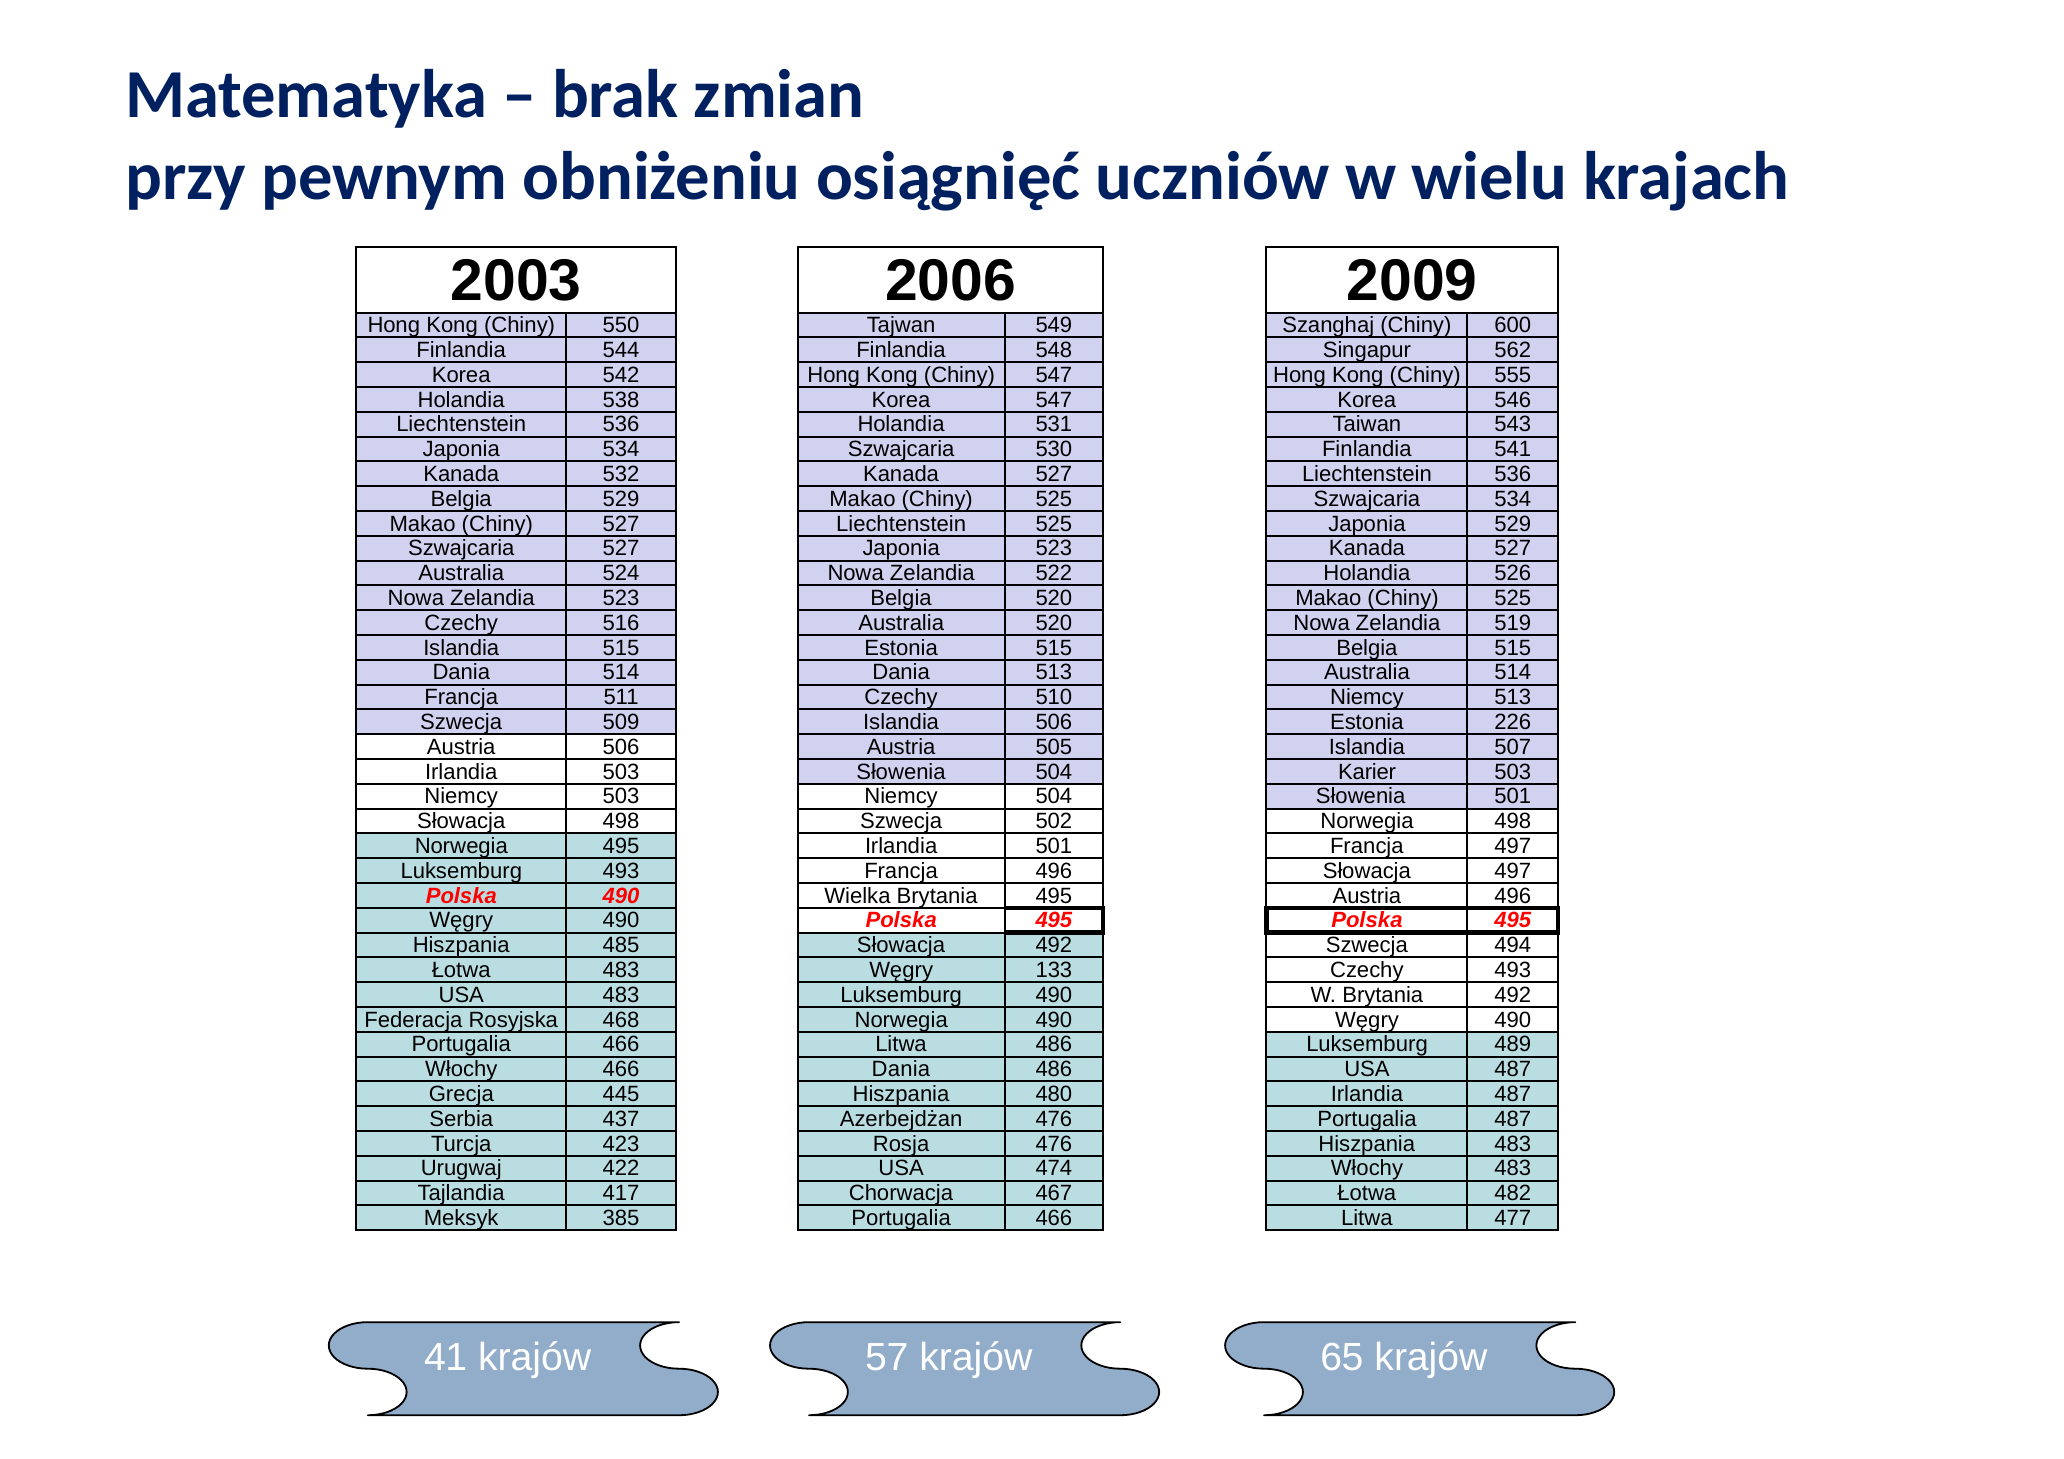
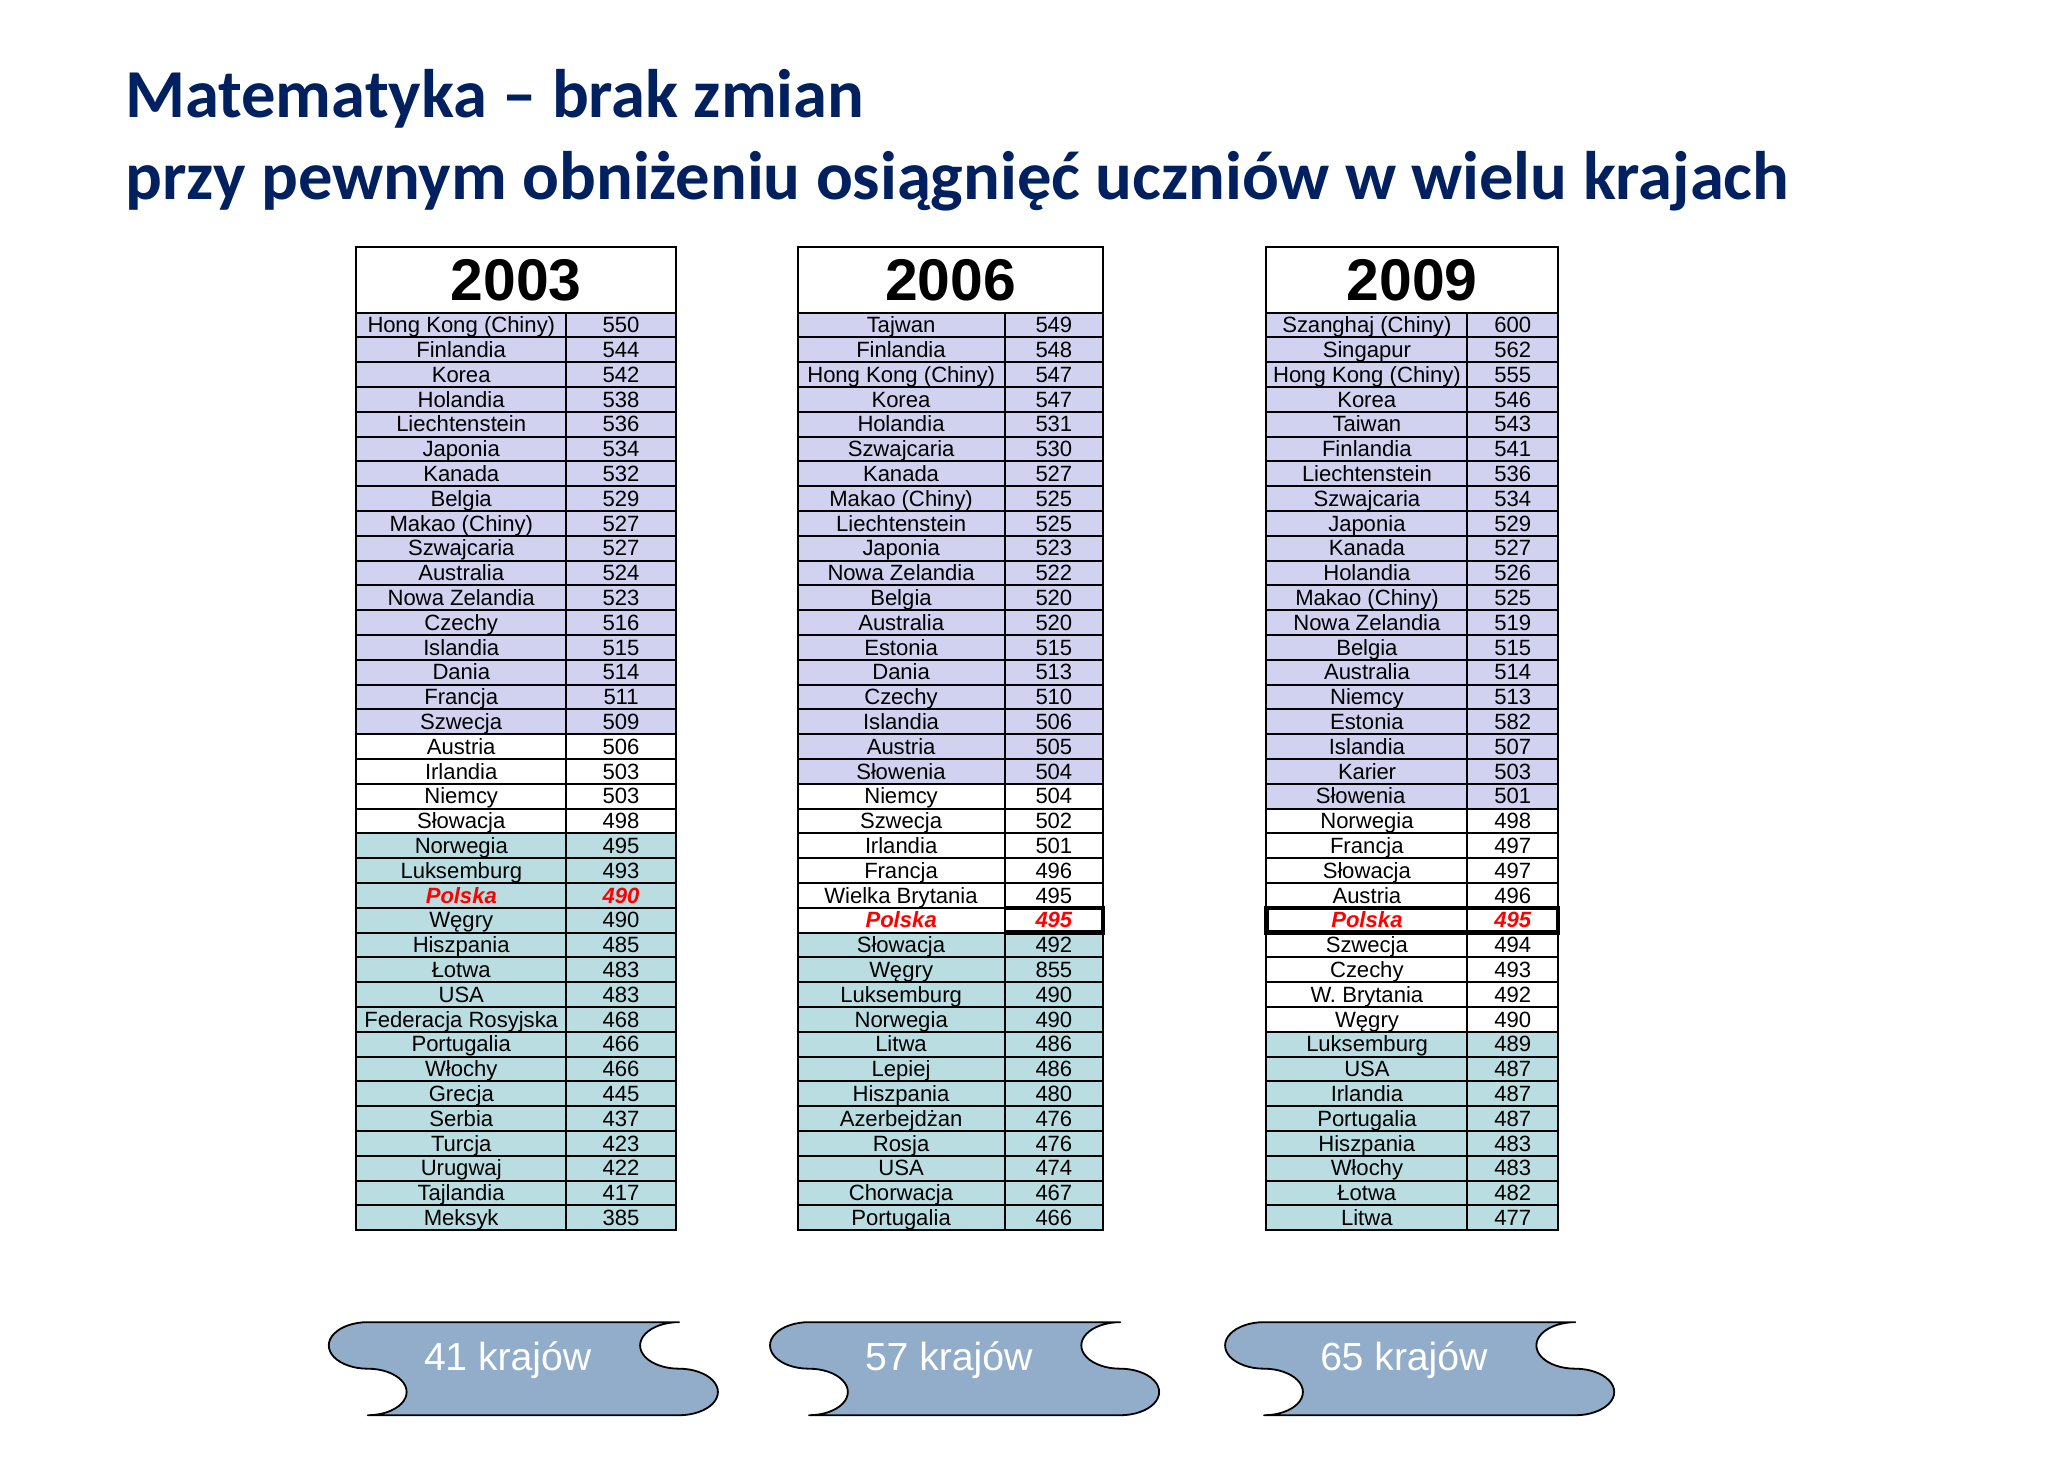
226: 226 -> 582
133: 133 -> 855
Dania at (901, 1070): Dania -> Lepiej
